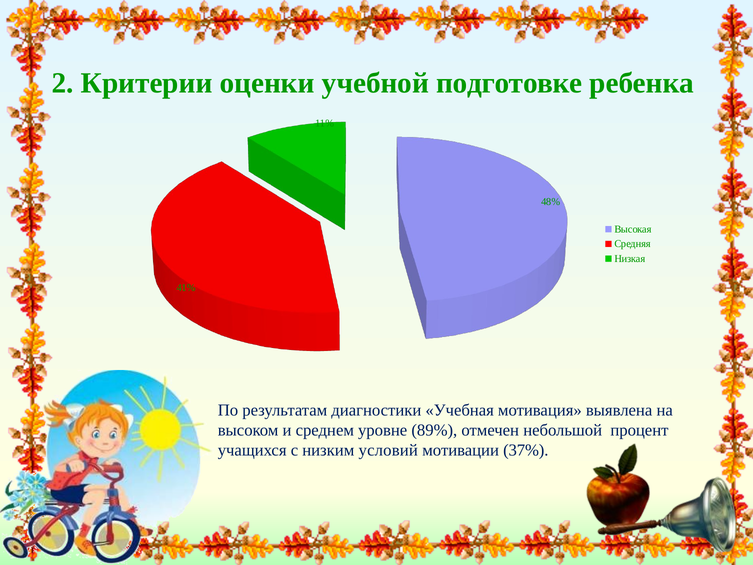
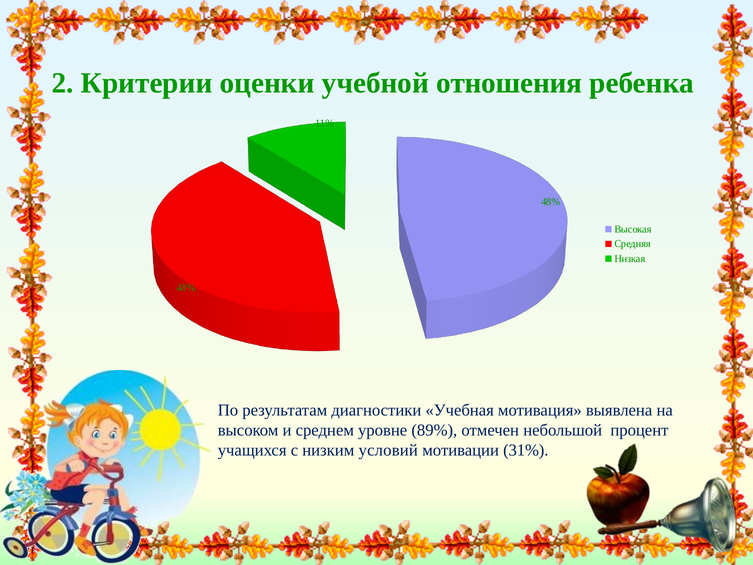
подготовке: подготовке -> отношения
37%: 37% -> 31%
